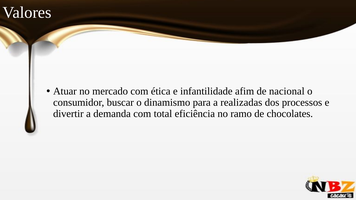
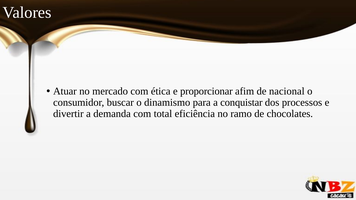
infantilidade: infantilidade -> proporcionar
realizadas: realizadas -> conquistar
